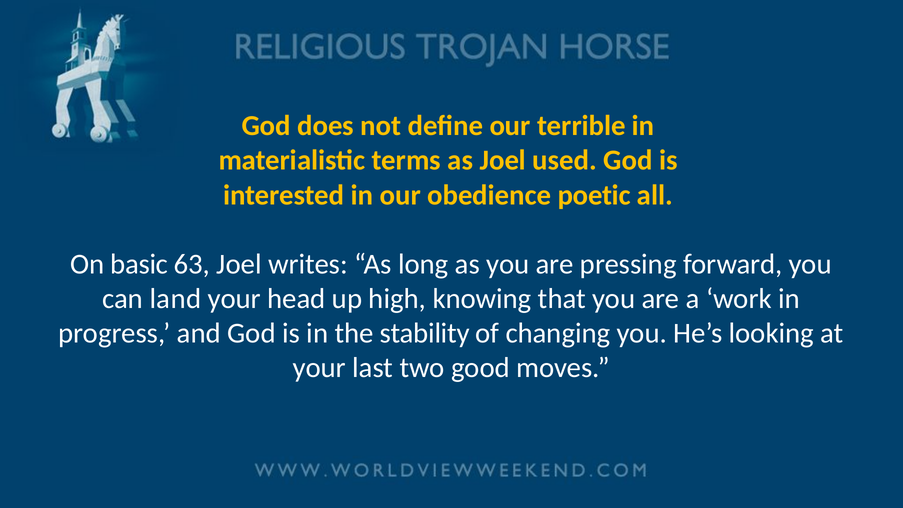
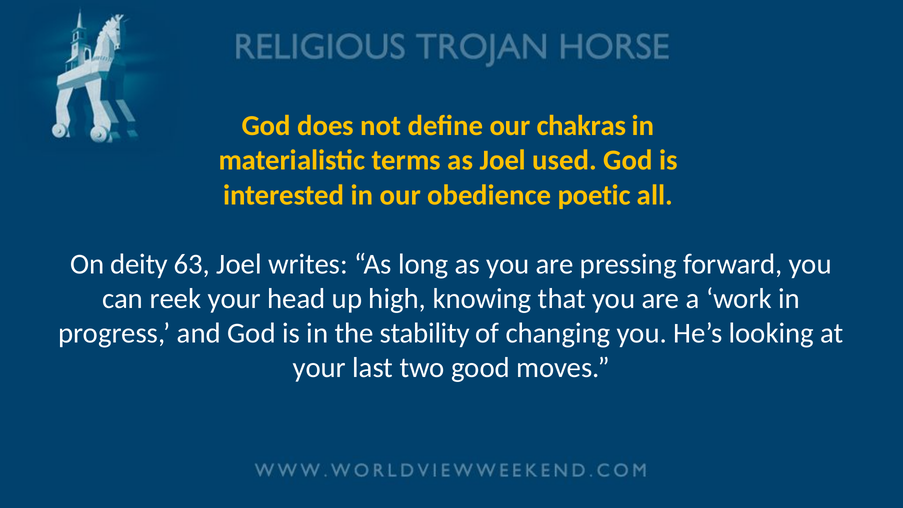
terrible: terrible -> chakras
basic: basic -> deity
land: land -> reek
